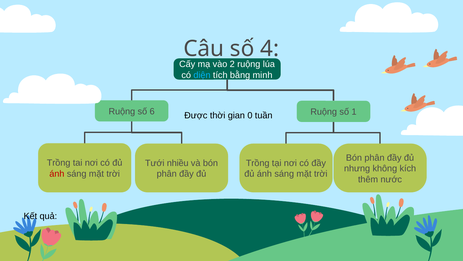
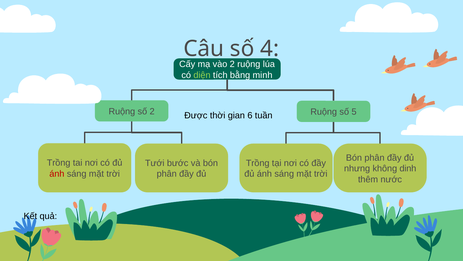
diện colour: light blue -> light green
số 6: 6 -> 2
1: 1 -> 5
0: 0 -> 6
nhiều: nhiều -> bước
kích: kích -> dinh
